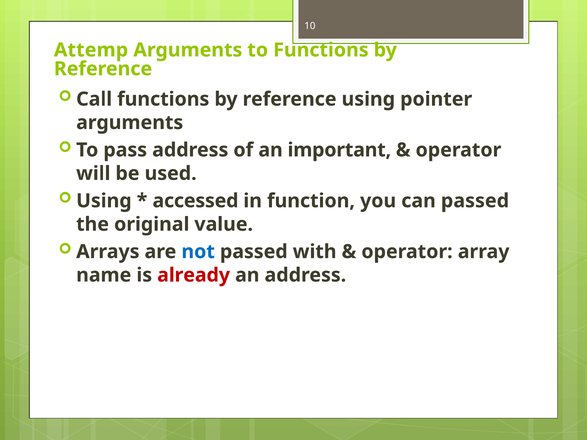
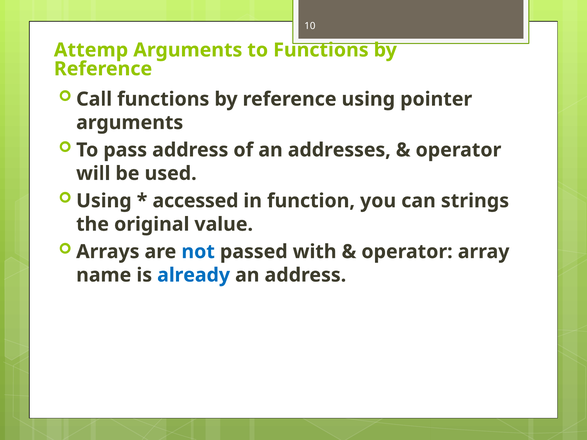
important: important -> addresses
can passed: passed -> strings
already colour: red -> blue
